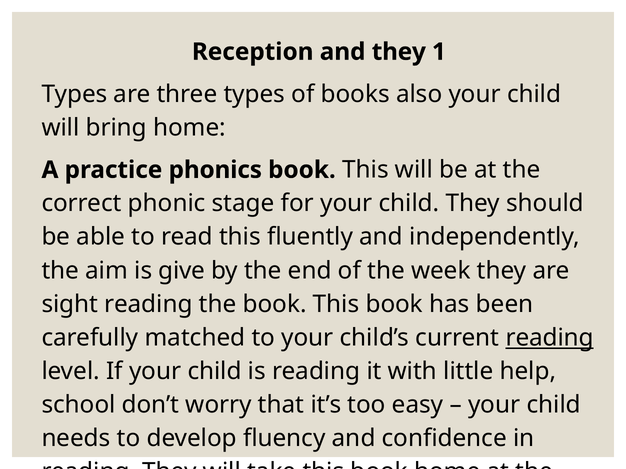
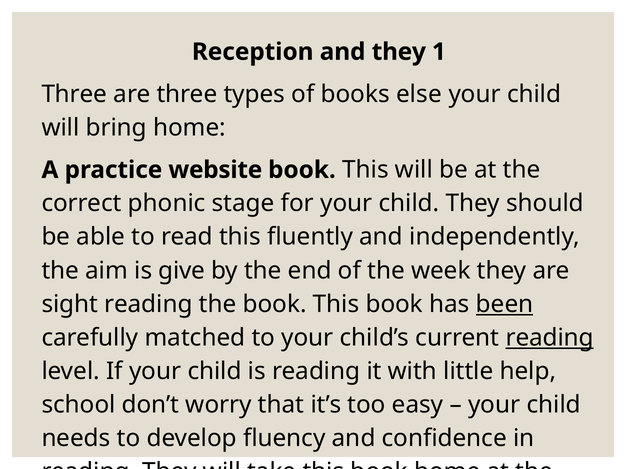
Types at (74, 94): Types -> Three
also: also -> else
phonics: phonics -> website
been underline: none -> present
